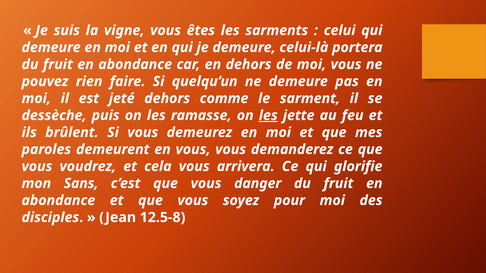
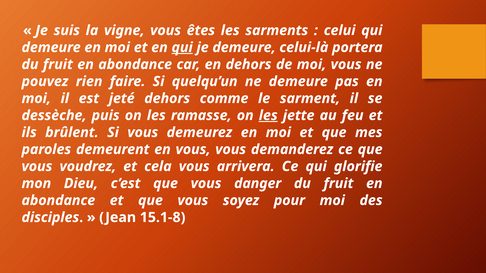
qui at (182, 47) underline: none -> present
Sans: Sans -> Dieu
12.5-8: 12.5-8 -> 15.1-8
